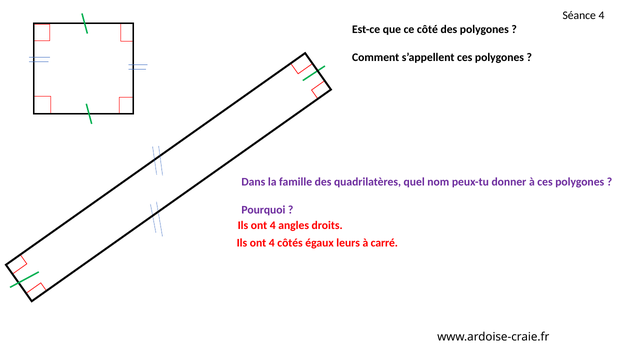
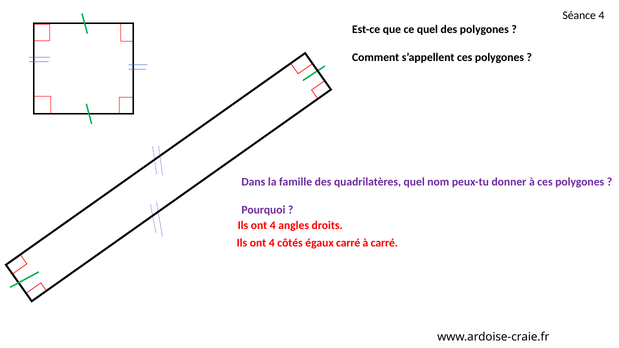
ce côté: côté -> quel
égaux leurs: leurs -> carré
